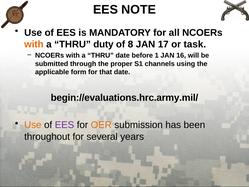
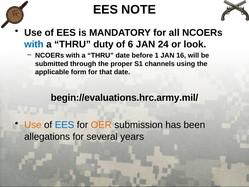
with at (34, 44) colour: orange -> blue
8: 8 -> 6
17: 17 -> 24
task: task -> look
EES at (64, 125) colour: purple -> blue
throughout: throughout -> allegations
